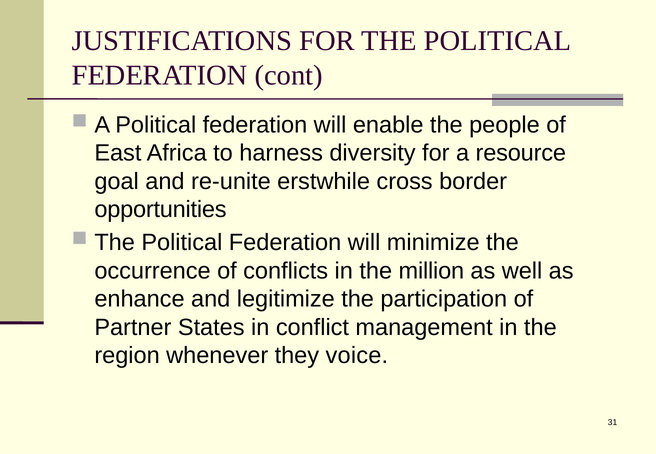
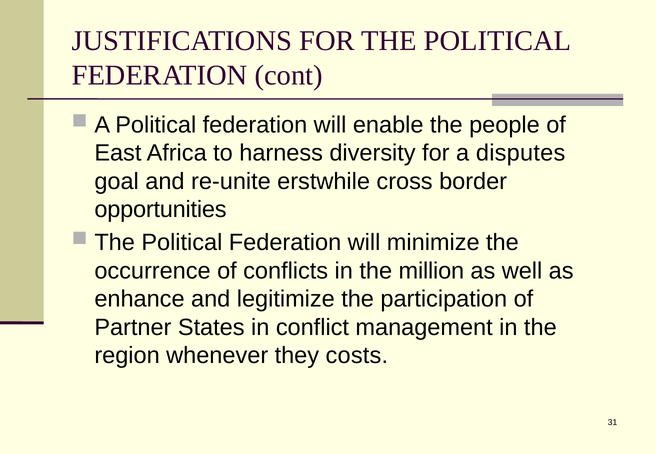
resource: resource -> disputes
voice: voice -> costs
